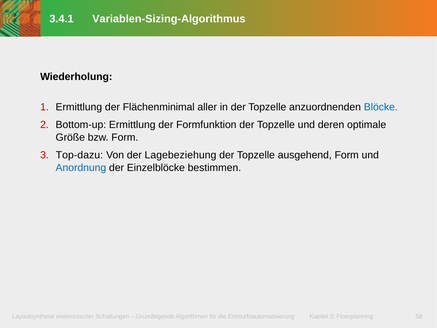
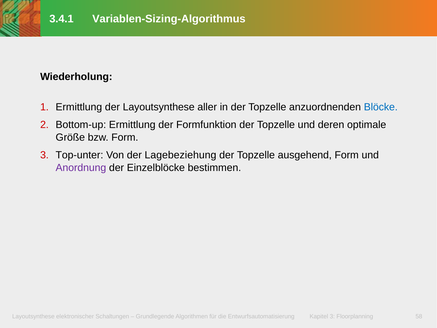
der Flächenminimal: Flächenminimal -> Layoutsynthese
Top-dazu: Top-dazu -> Top-unter
Anordnung colour: blue -> purple
